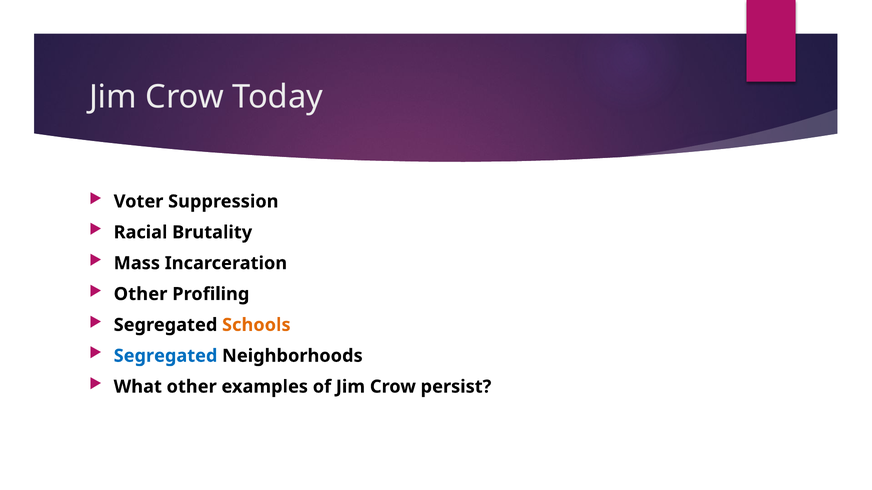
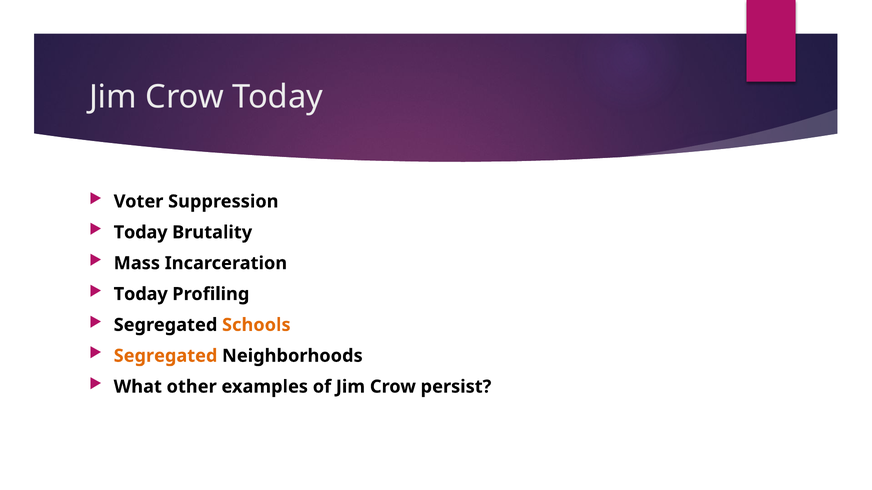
Racial at (141, 233): Racial -> Today
Other at (141, 294): Other -> Today
Segregated at (166, 356) colour: blue -> orange
